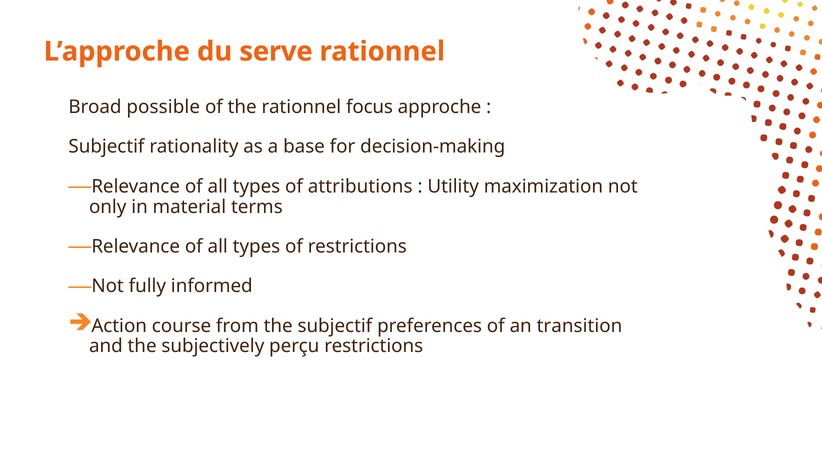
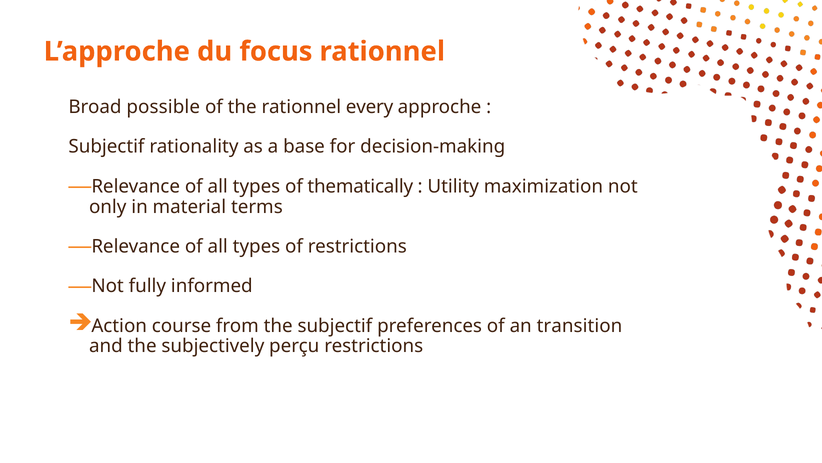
serve: serve -> focus
focus: focus -> every
attributions: attributions -> thematically
